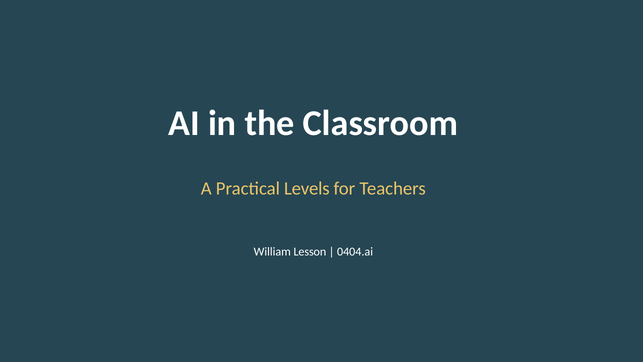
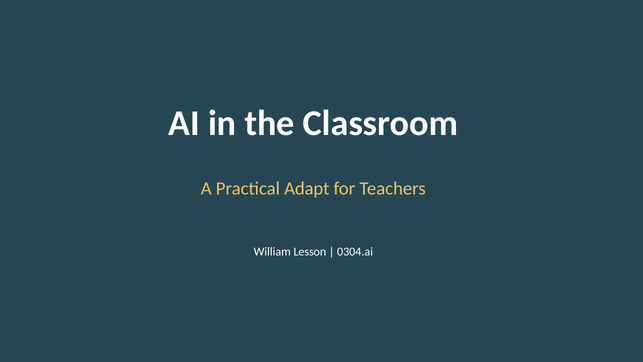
Levels: Levels -> Adapt
0404.ai: 0404.ai -> 0304.ai
